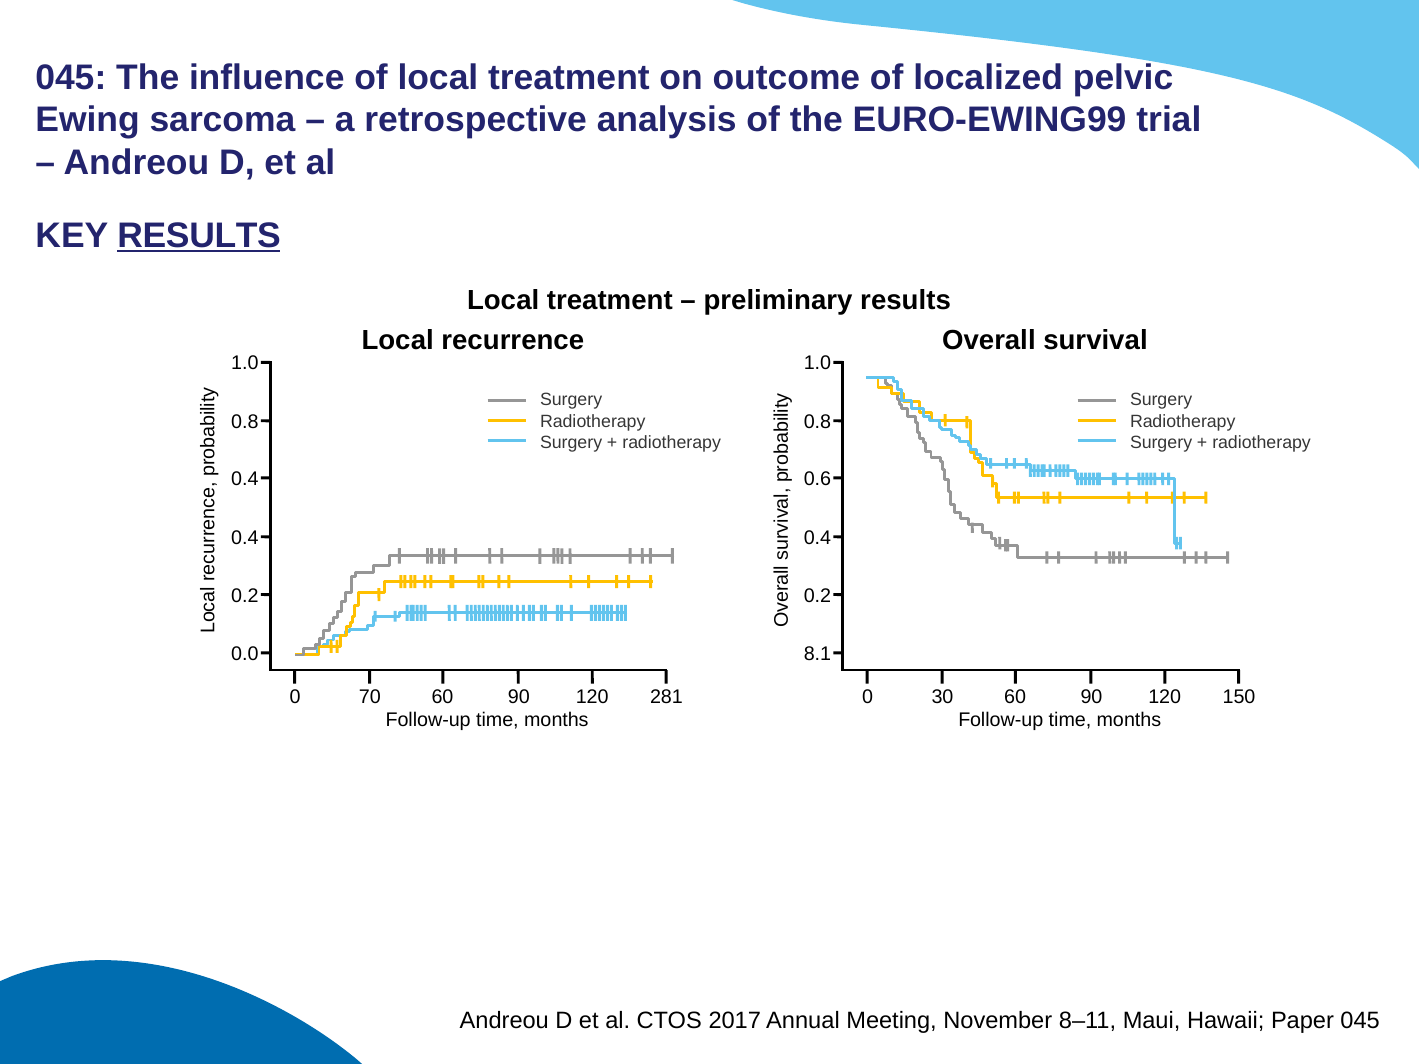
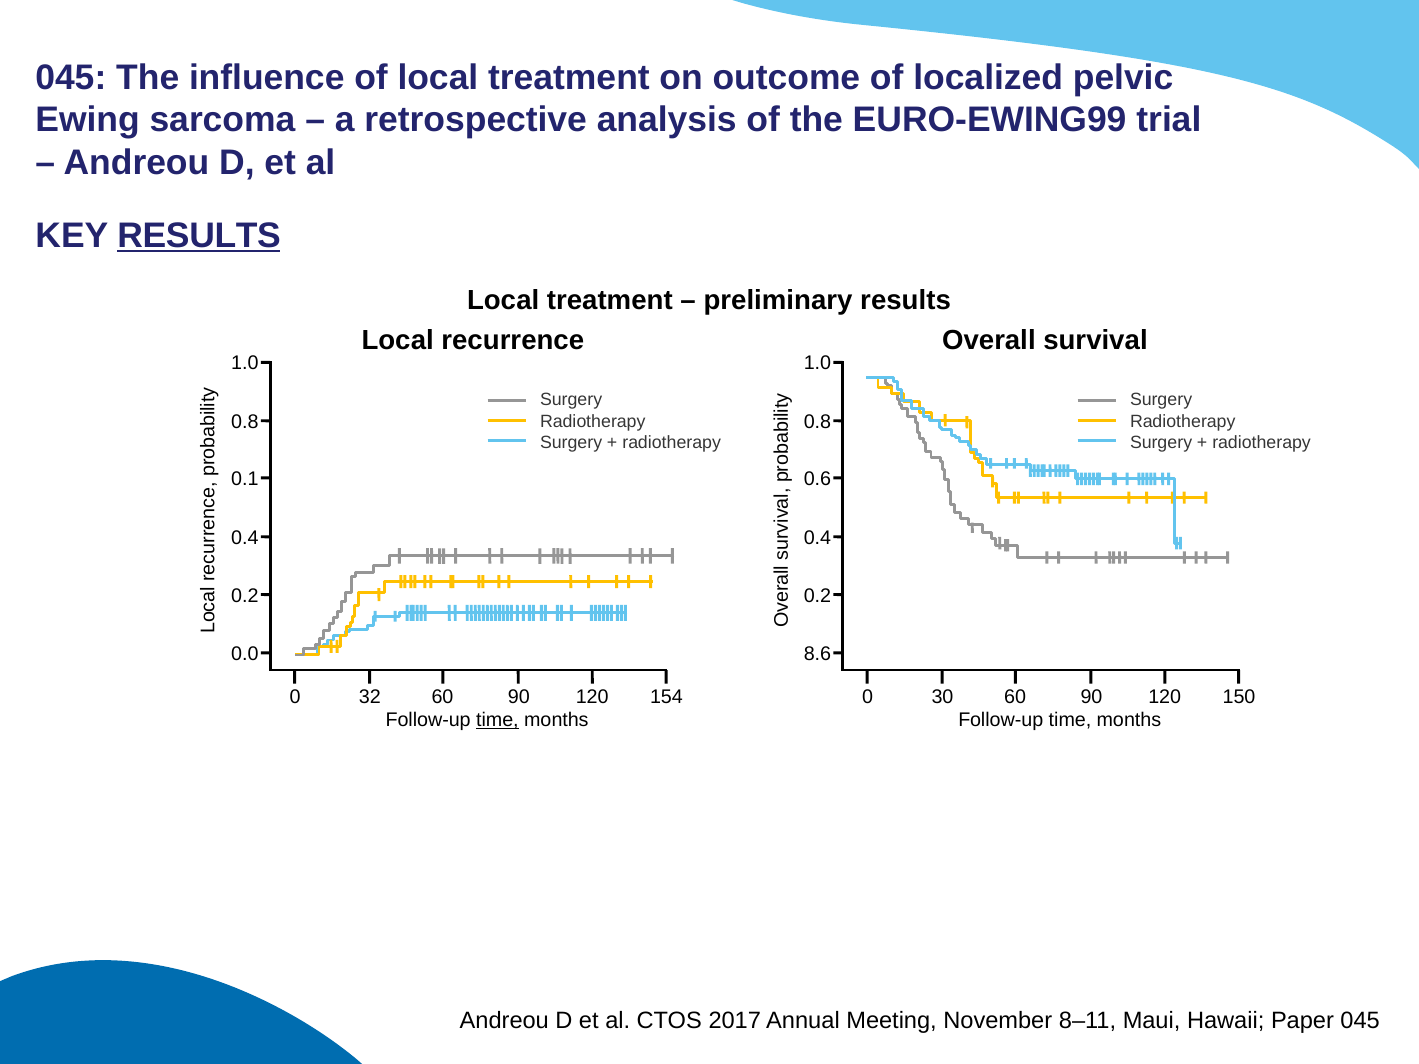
0.4 at (245, 479): 0.4 -> 0.1
8.1: 8.1 -> 8.6
70: 70 -> 32
281: 281 -> 154
time at (497, 720) underline: none -> present
